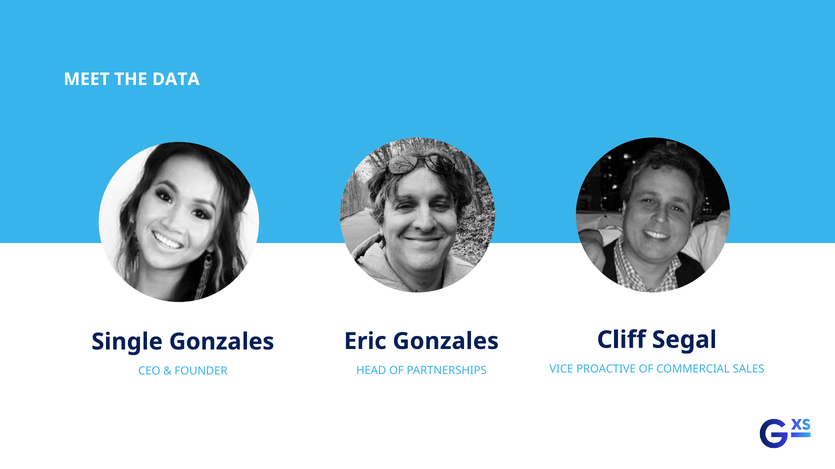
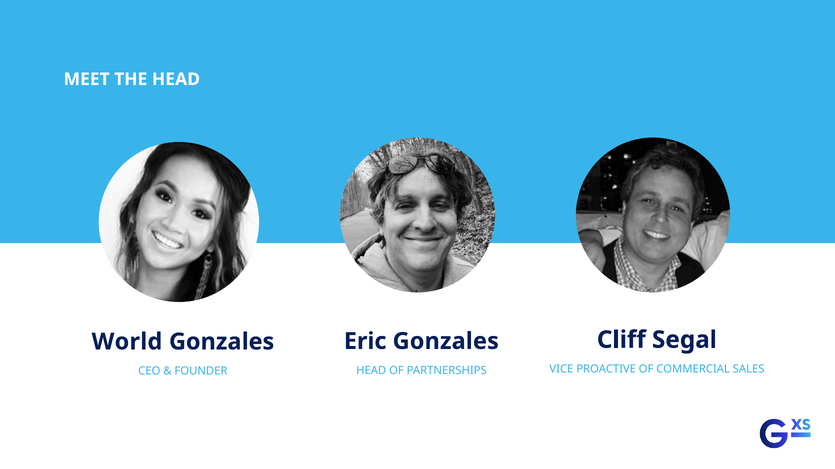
THE DATA: DATA -> HEAD
Single: Single -> World
